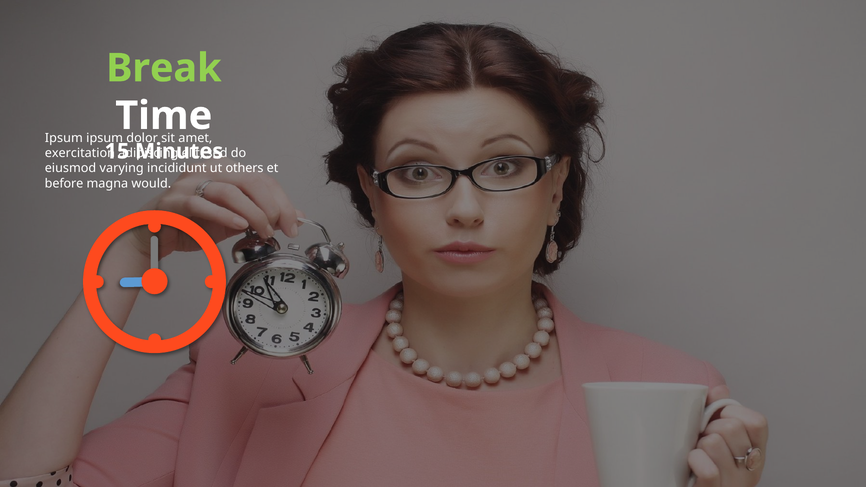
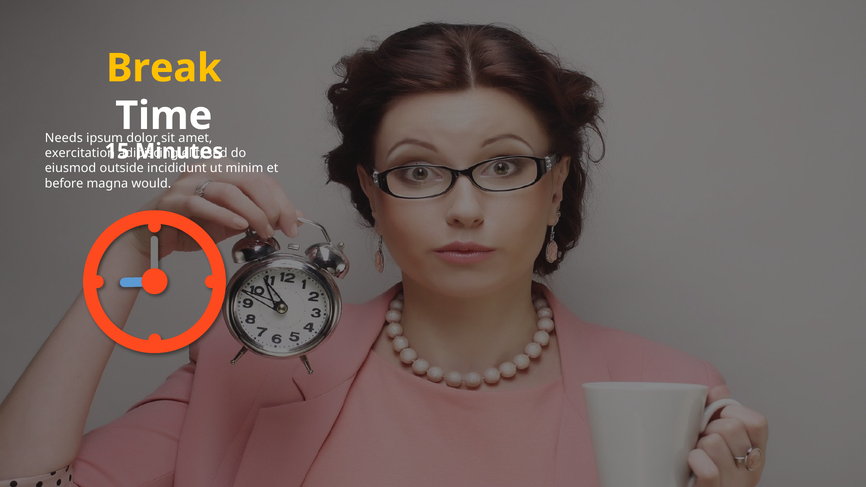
Break colour: light green -> yellow
Ipsum at (64, 138): Ipsum -> Needs
varying: varying -> outside
others: others -> minim
